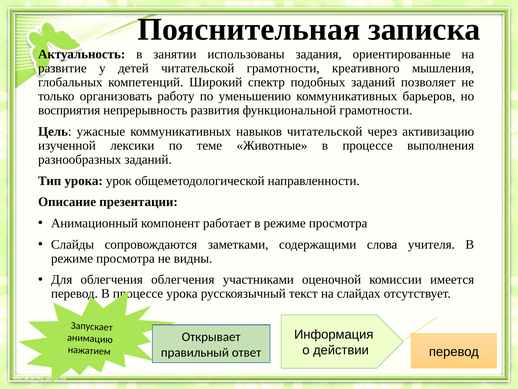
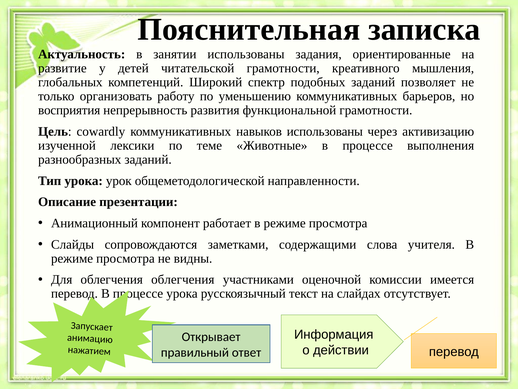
ужасные: ужасные -> cowardly
навыков читательской: читательской -> использованы
